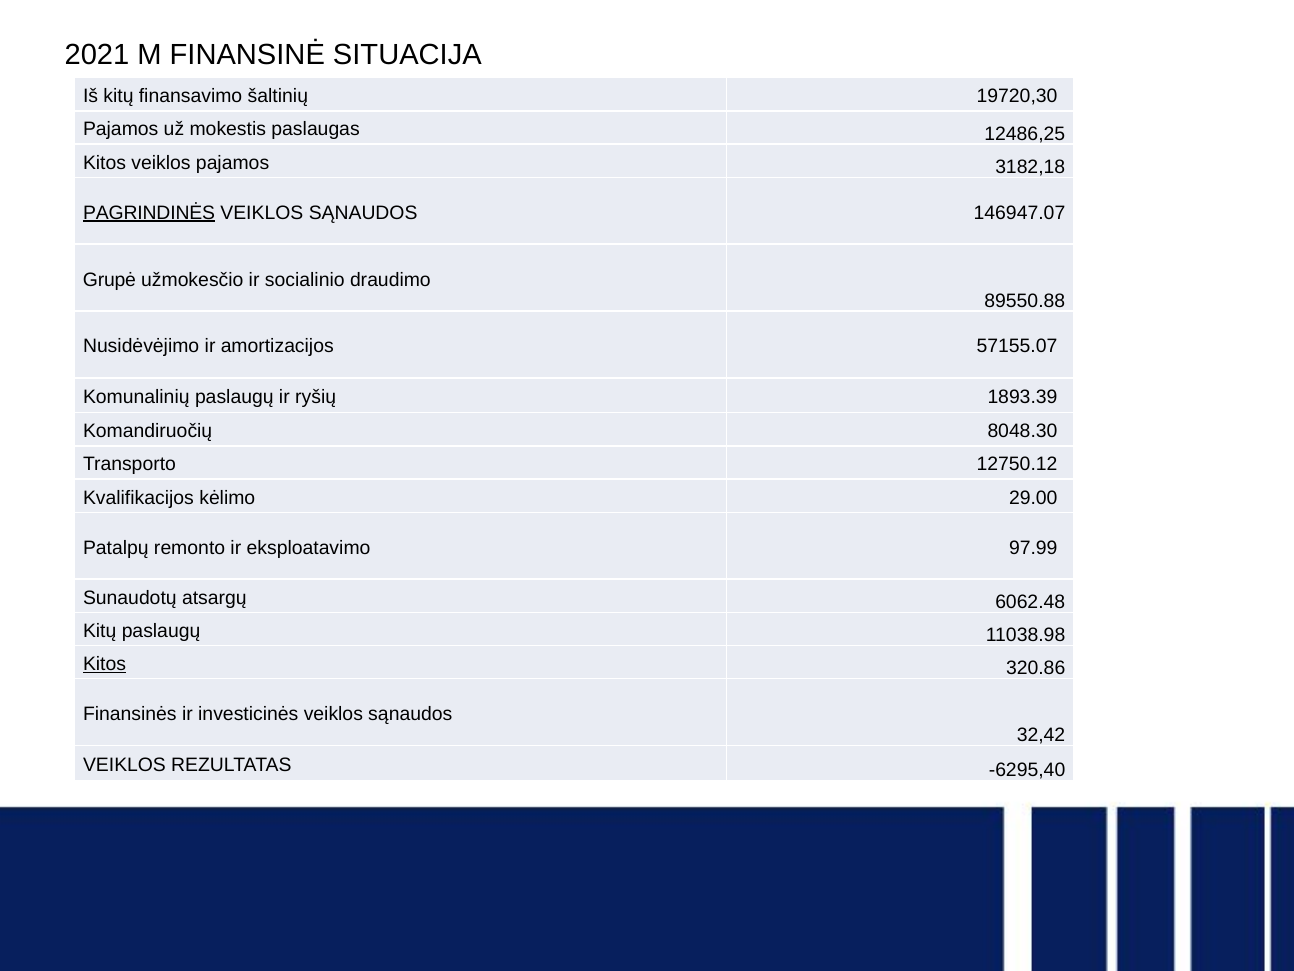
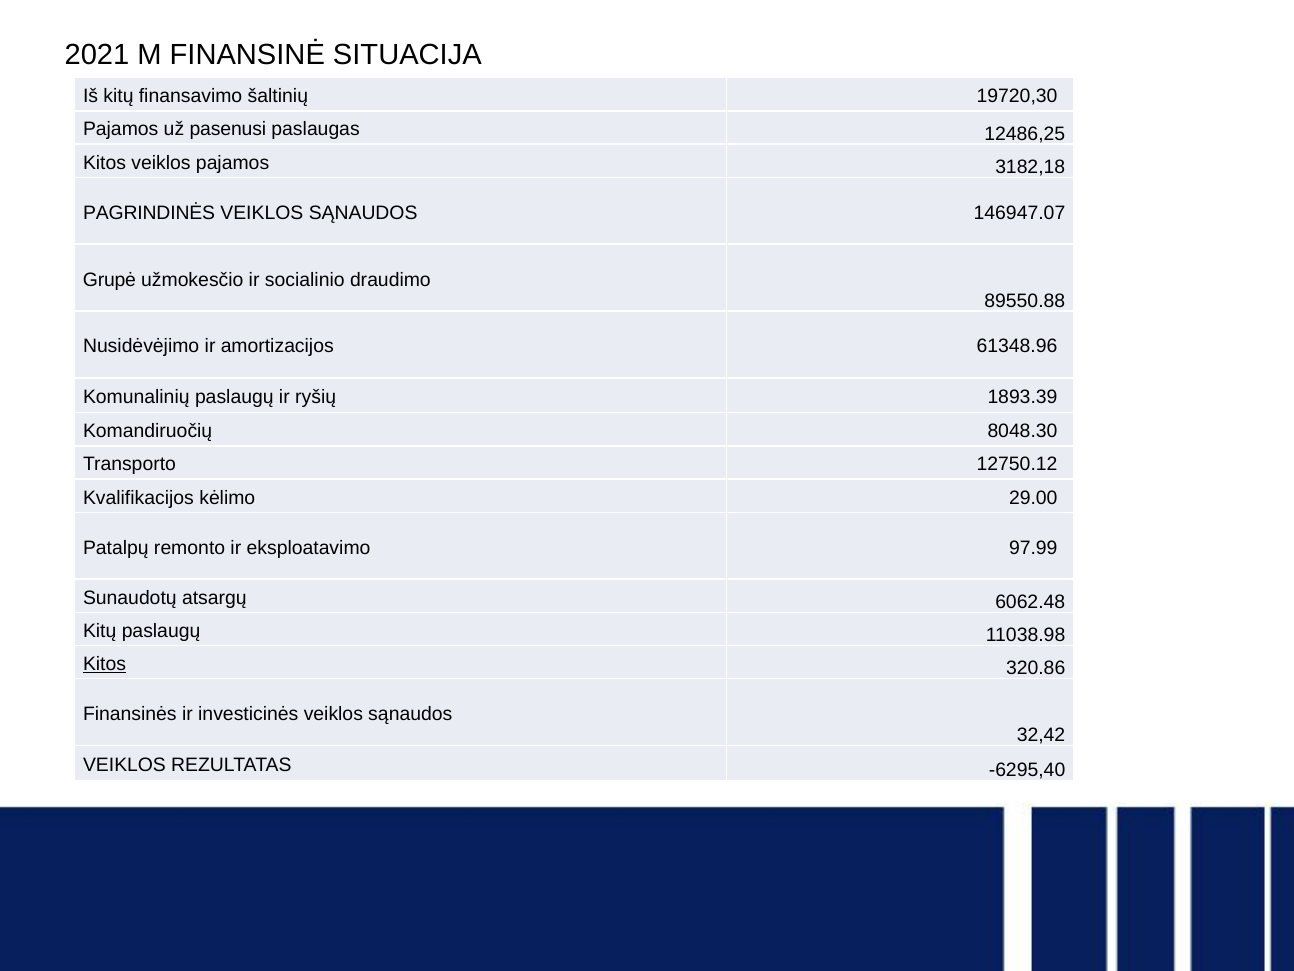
mokestis: mokestis -> pasenusi
PAGRINDINĖS underline: present -> none
57155.07: 57155.07 -> 61348.96
